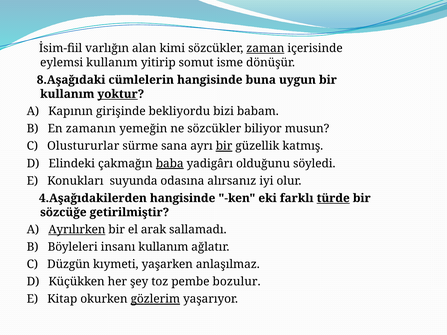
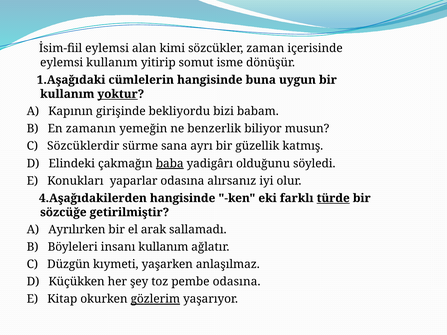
İsim-fiil varlığın: varlığın -> eylemsi
zaman underline: present -> none
8.Aşağıdaki: 8.Aşağıdaki -> 1.Aşağıdaki
ne sözcükler: sözcükler -> benzerlik
Olustururlar: Olustururlar -> Sözcüklerdir
bir at (224, 146) underline: present -> none
suyunda: suyunda -> yaparlar
Ayrılırken underline: present -> none
pembe bozulur: bozulur -> odasına
